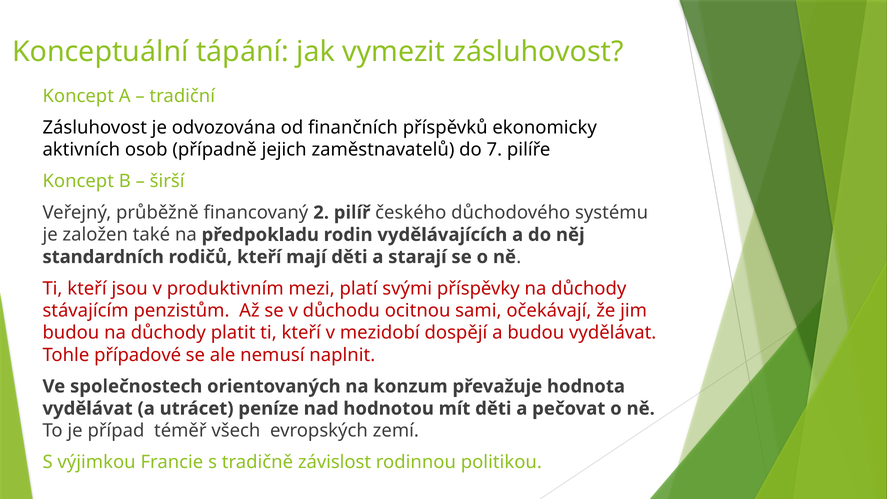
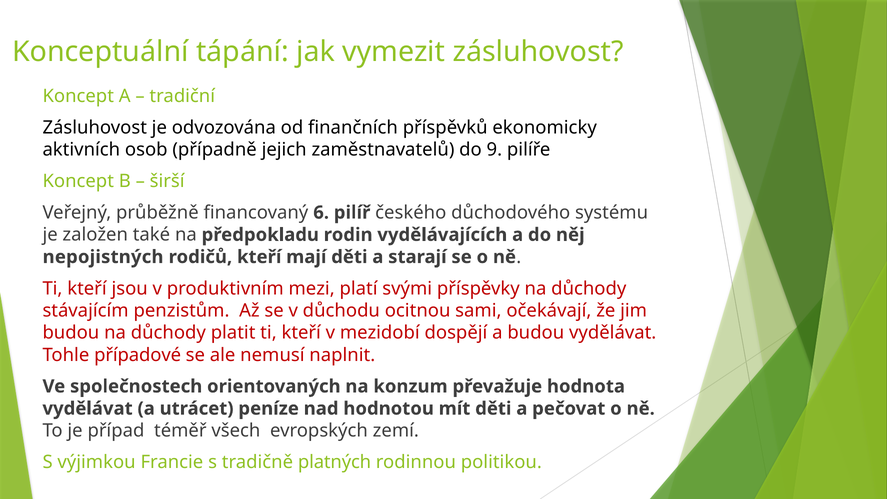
7: 7 -> 9
2: 2 -> 6
standardních: standardních -> nepojistných
závislost: závislost -> platných
